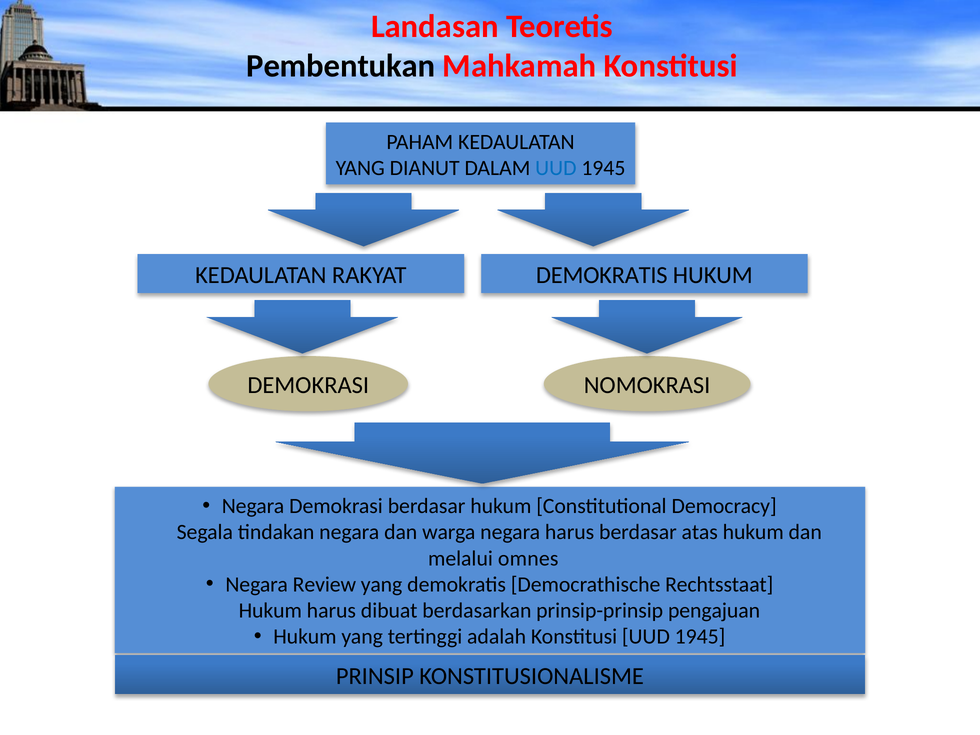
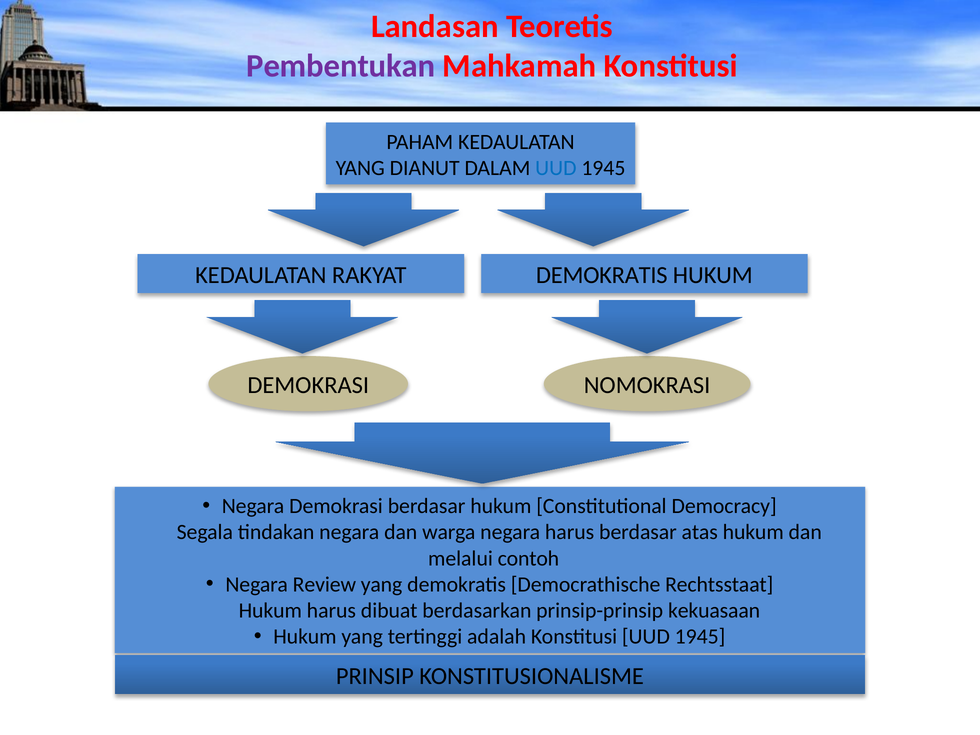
Pembentukan colour: black -> purple
omnes: omnes -> contoh
pengajuan: pengajuan -> kekuasaan
